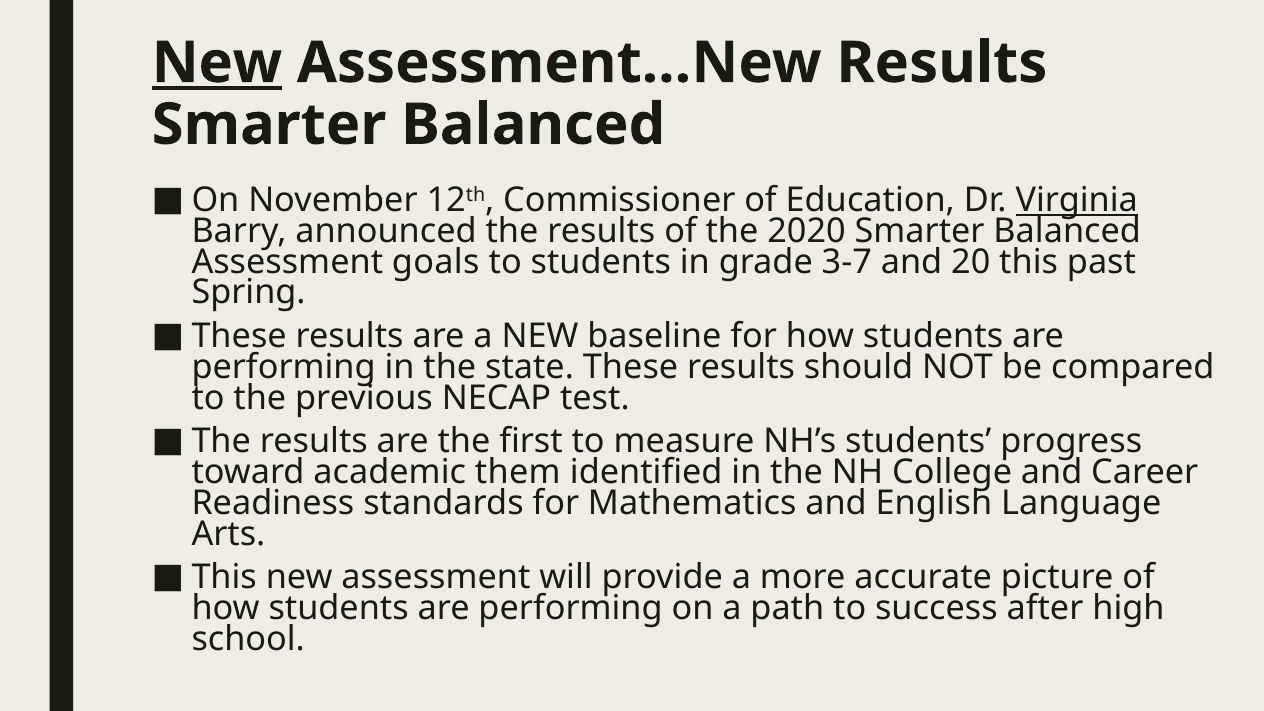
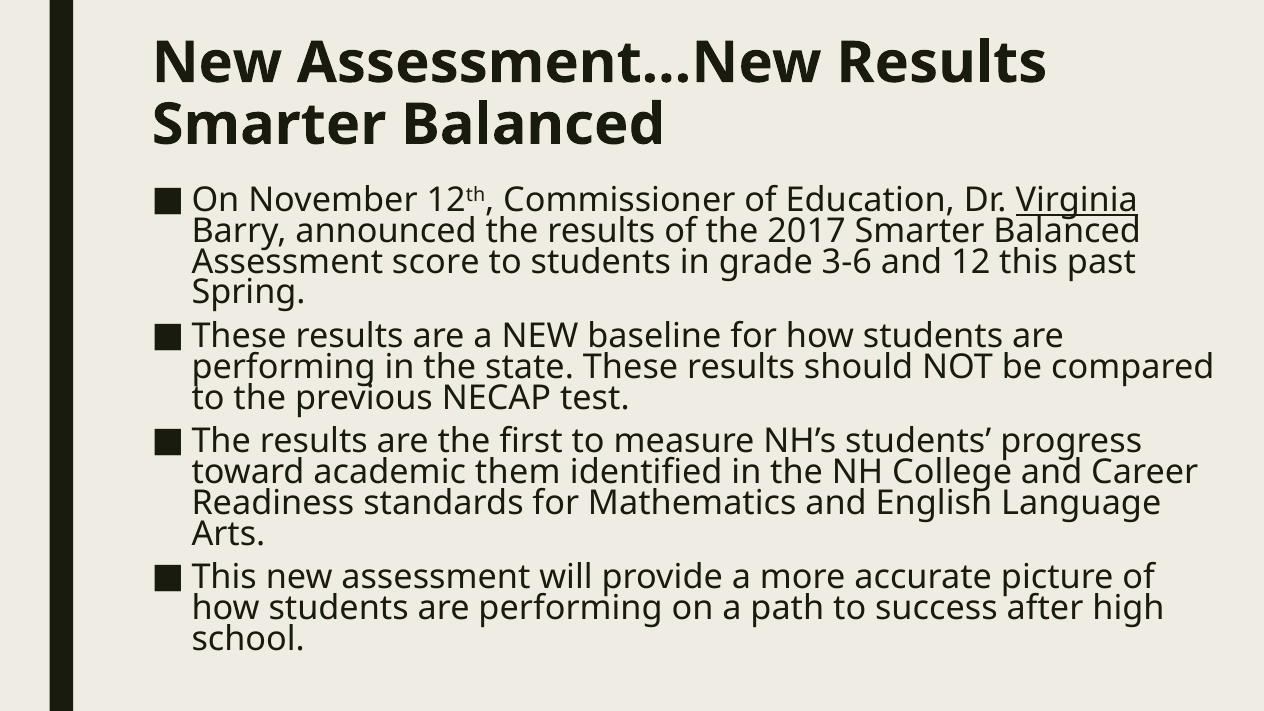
New at (217, 63) underline: present -> none
2020: 2020 -> 2017
goals: goals -> score
3-7: 3-7 -> 3-6
20: 20 -> 12
